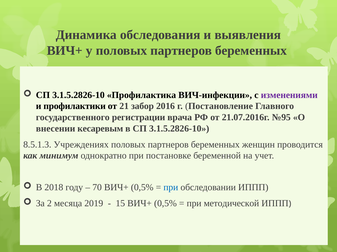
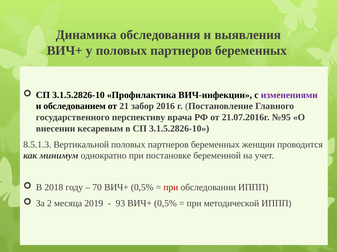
профилактики: профилактики -> обследованием
регистрации: регистрации -> перспективу
Учреждениях: Учреждениях -> Вертикальной
при at (171, 188) colour: blue -> red
15: 15 -> 93
